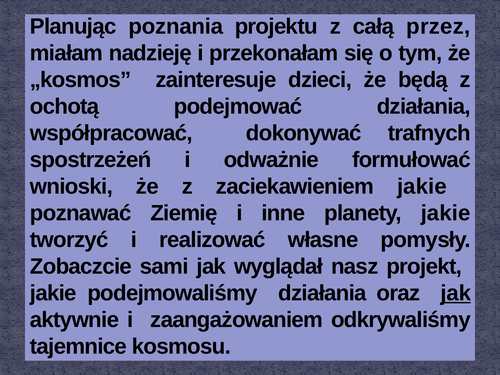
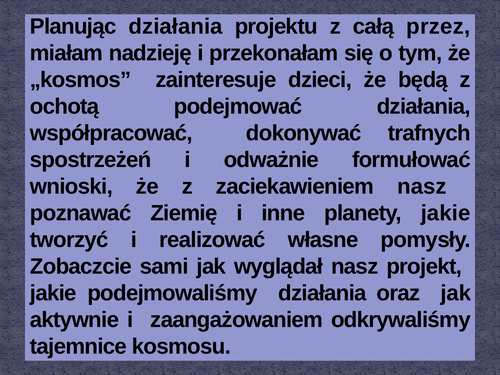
Planując poznania: poznania -> działania
zaciekawieniem jakie: jakie -> nasz
jak at (456, 293) underline: present -> none
